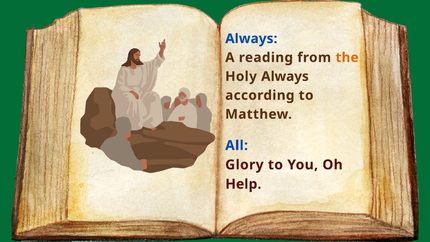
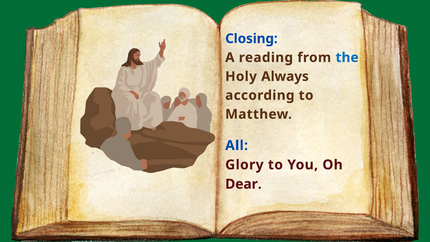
Always at (251, 39): Always -> Closing
the colour: orange -> blue
Help: Help -> Dear
